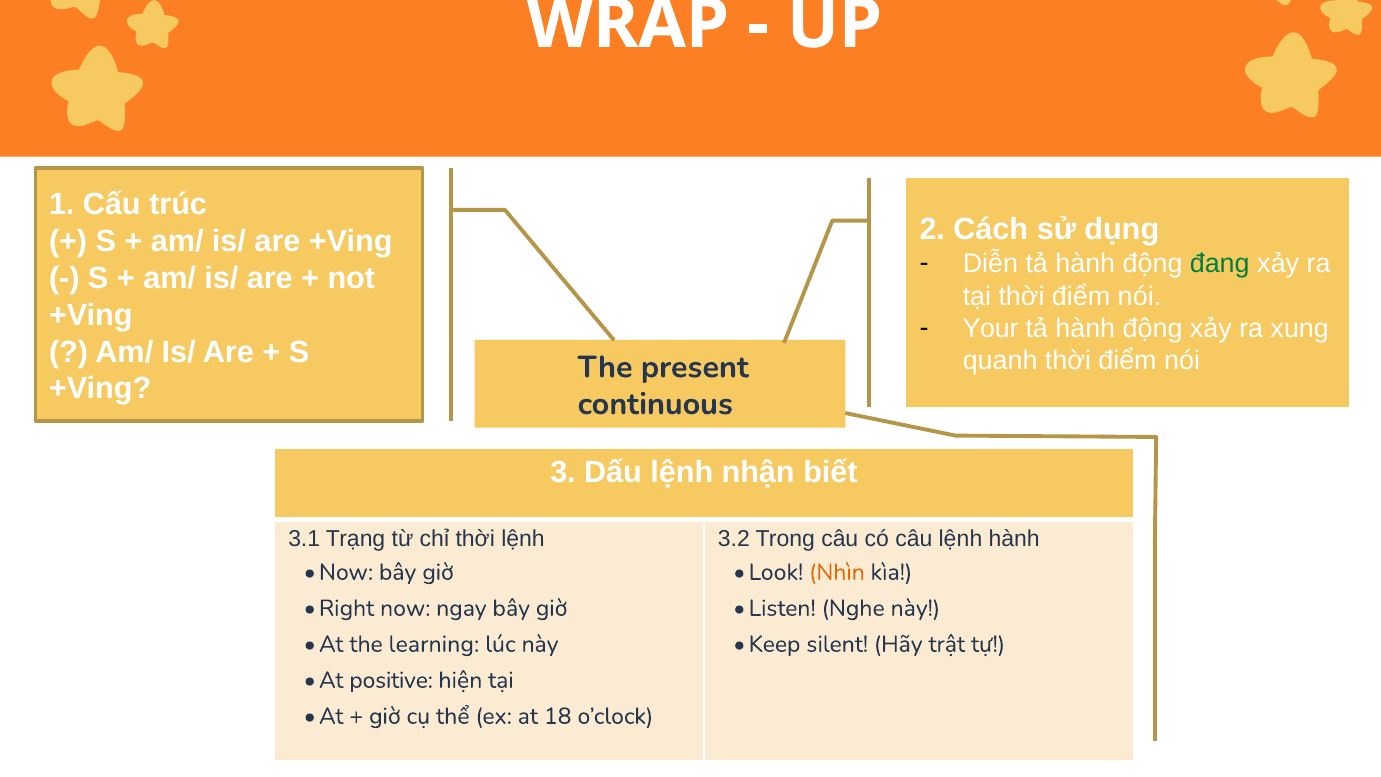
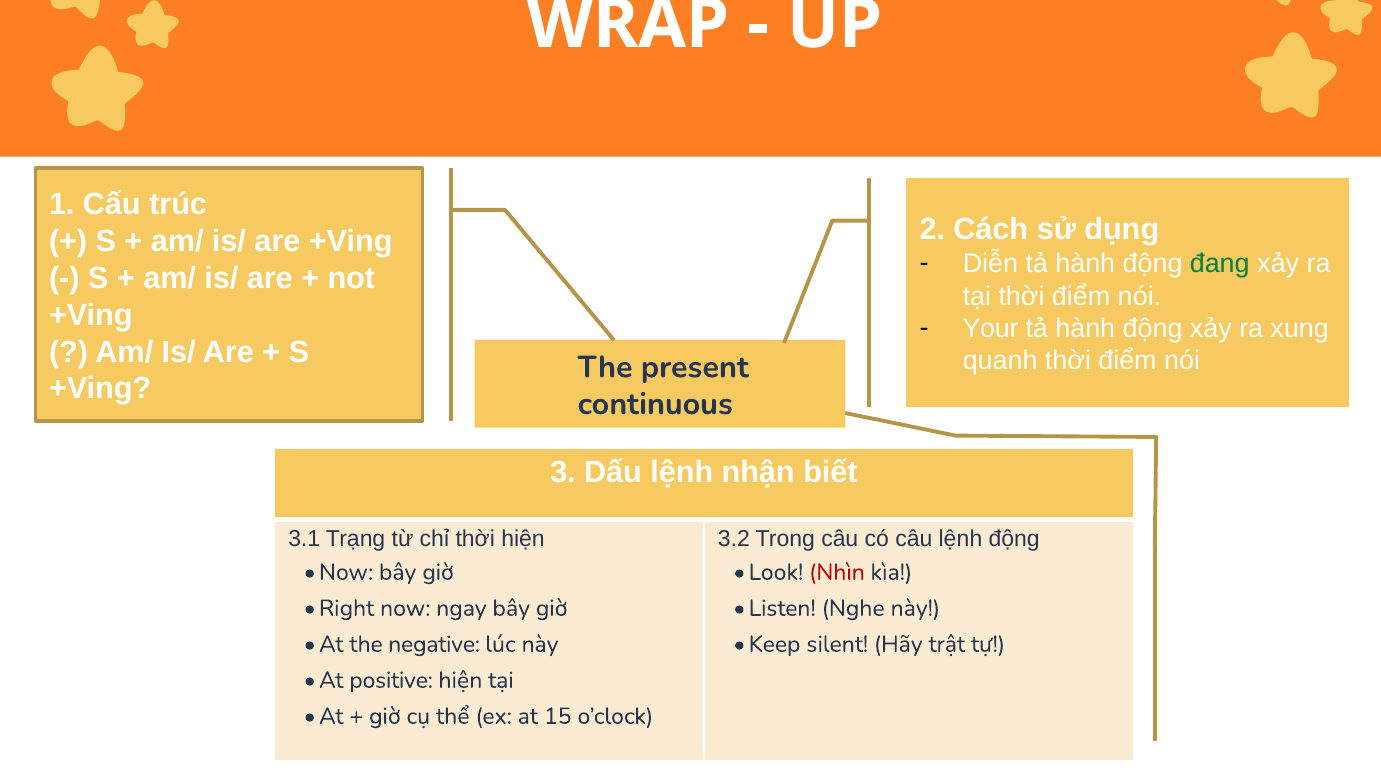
thời lệnh: lệnh -> hiện
lệnh hành: hành -> động
Nhìn colour: orange -> red
learning: learning -> negative
18: 18 -> 15
